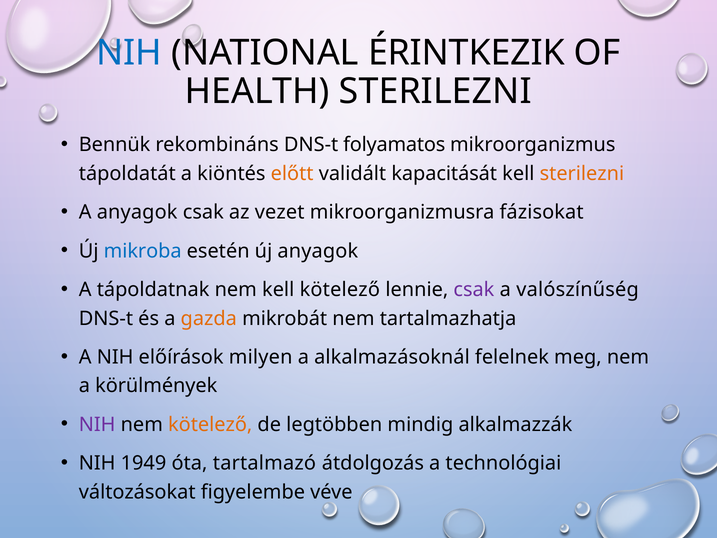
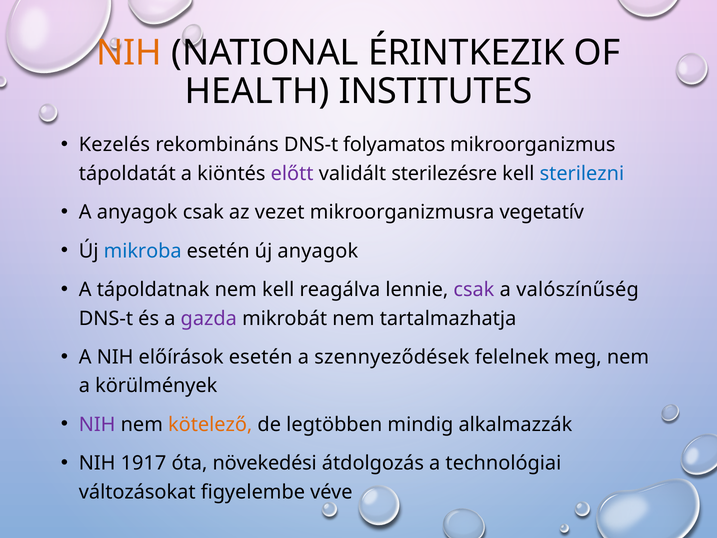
NIH at (129, 53) colour: blue -> orange
HEALTH STERILEZNI: STERILEZNI -> INSTITUTES
Bennük: Bennük -> Kezelés
előtt colour: orange -> purple
kapacitását: kapacitását -> sterilezésre
sterilezni at (582, 174) colour: orange -> blue
fázisokat: fázisokat -> vegetatív
kell kötelező: kötelező -> reagálva
gazda colour: orange -> purple
előírások milyen: milyen -> esetén
alkalmazásoknál: alkalmazásoknál -> szennyeződések
1949: 1949 -> 1917
tartalmazó: tartalmazó -> növekedési
